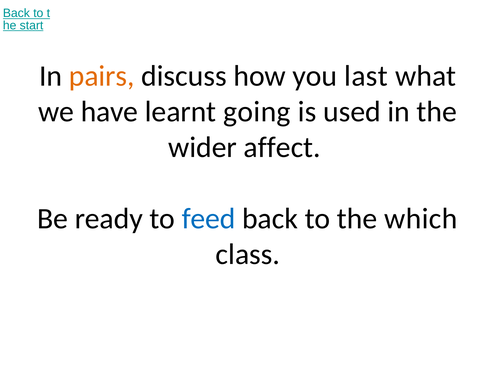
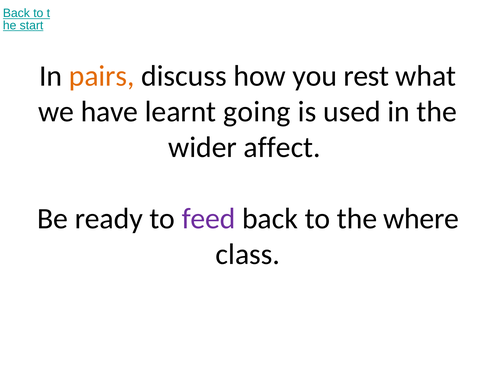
last: last -> rest
feed colour: blue -> purple
which: which -> where
